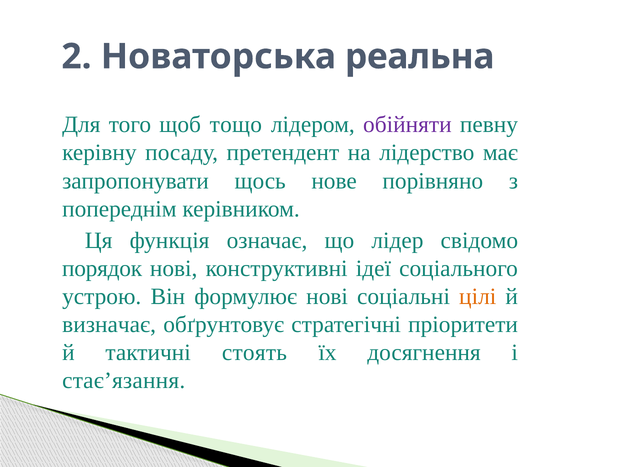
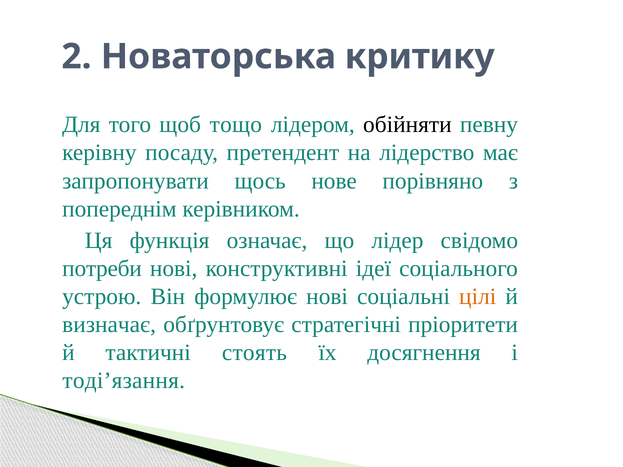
реальна: реальна -> критику
обійняти colour: purple -> black
порядок: порядок -> потреби
стає’язання: стає’язання -> тоді’язання
